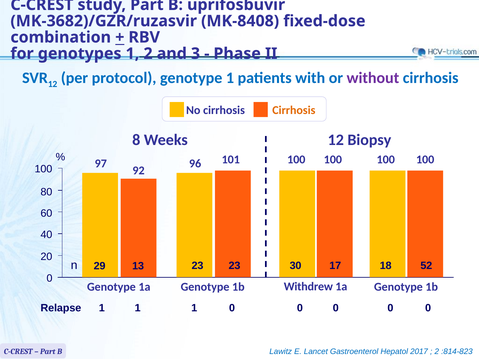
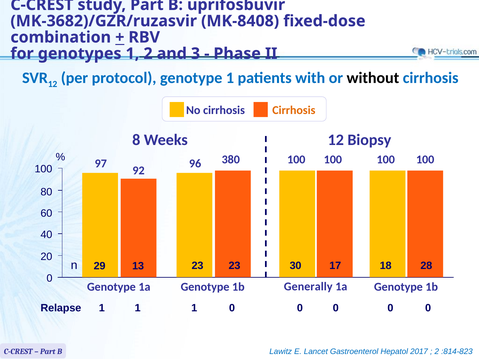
without colour: purple -> black
101: 101 -> 380
52: 52 -> 28
Withdrew: Withdrew -> Generally
